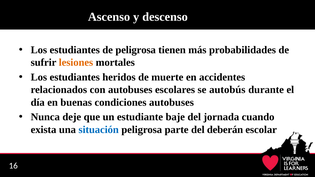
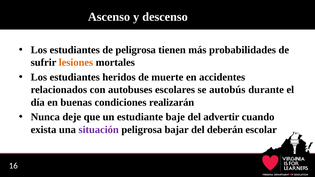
condiciones autobuses: autobuses -> realizarán
jornada: jornada -> advertir
situación colour: blue -> purple
parte: parte -> bajar
